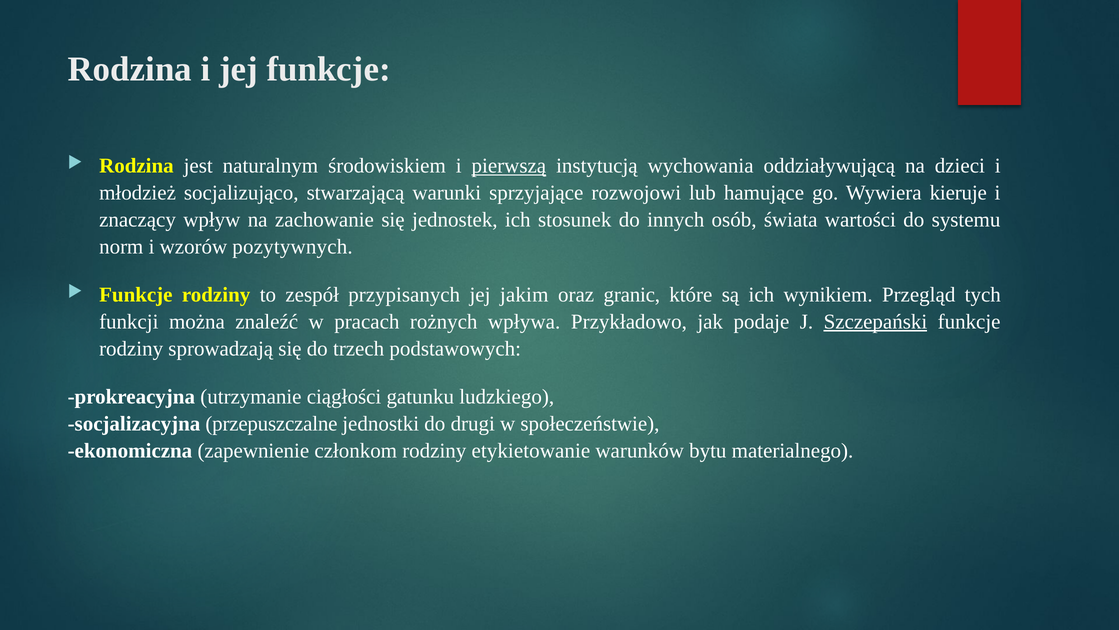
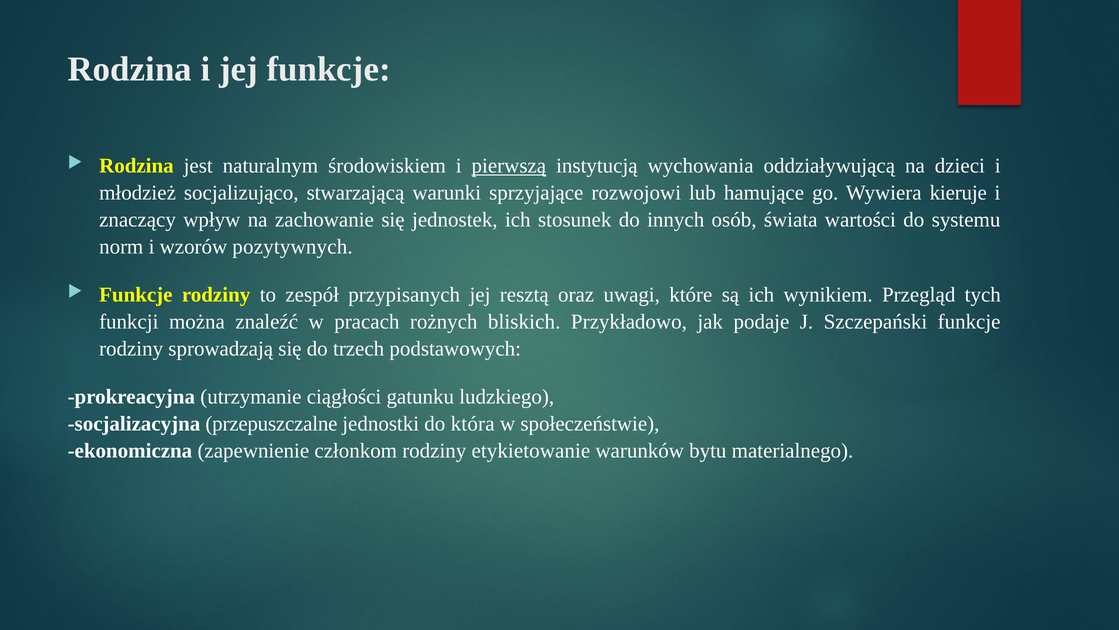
jakim: jakim -> resztą
granic: granic -> uwagi
wpływa: wpływa -> bliskich
Szczepański underline: present -> none
drugi: drugi -> która
